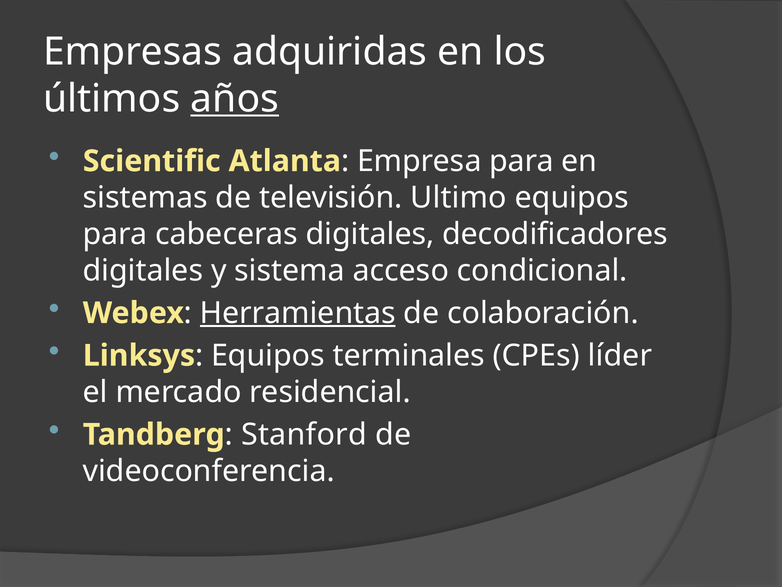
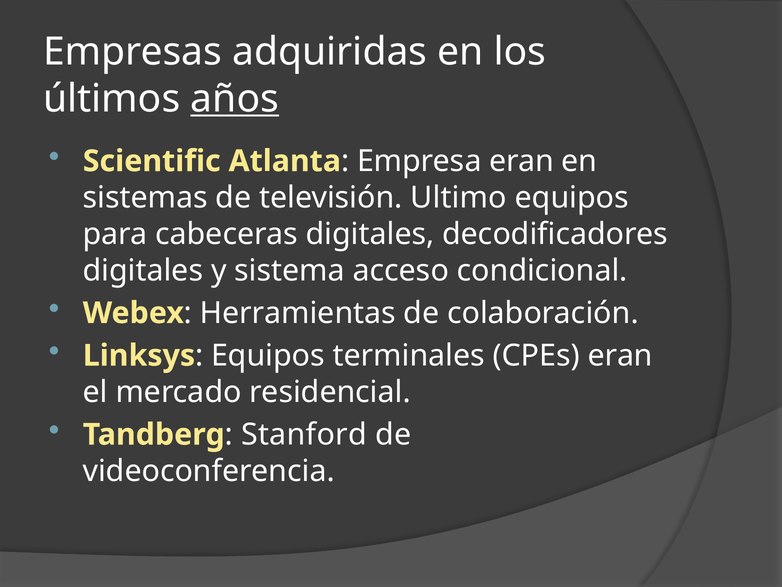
Empresa para: para -> eran
Herramientas underline: present -> none
CPEs líder: líder -> eran
